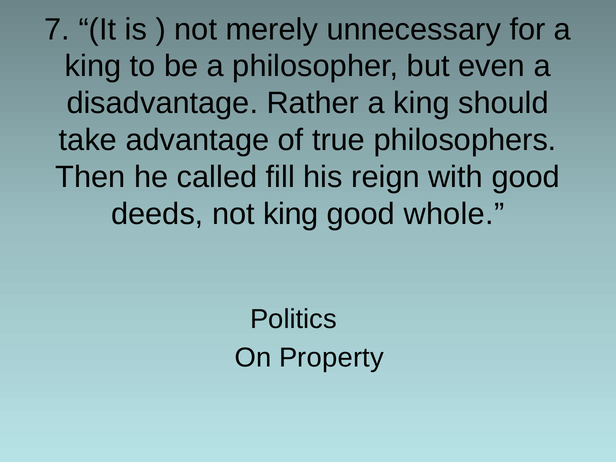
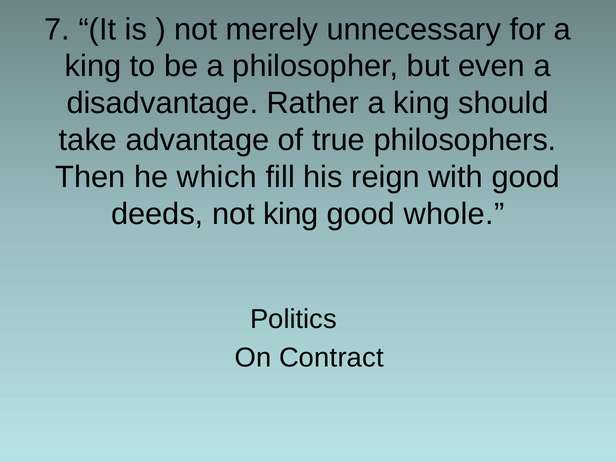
called: called -> which
Property: Property -> Contract
